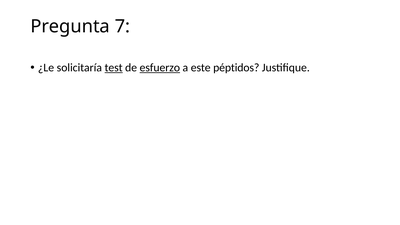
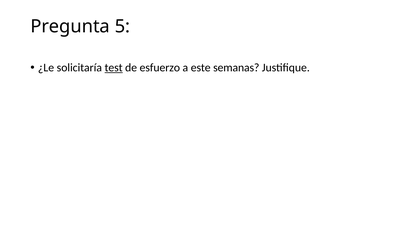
7: 7 -> 5
esfuerzo underline: present -> none
péptidos: péptidos -> semanas
